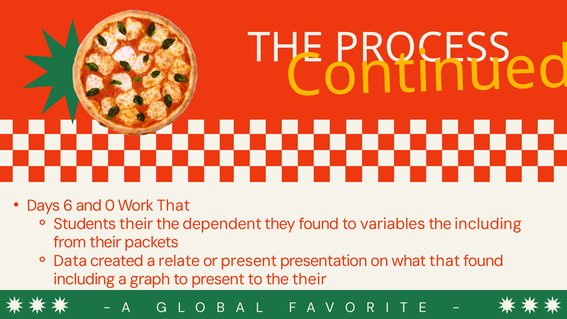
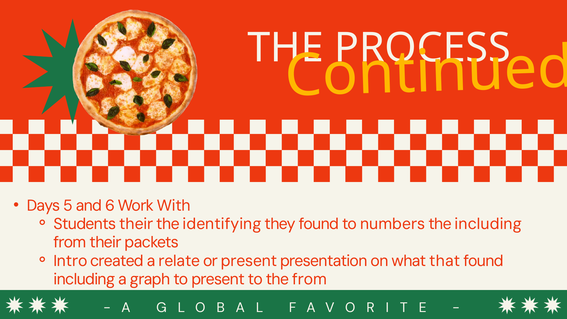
6: 6 -> 5
0: 0 -> 6
Work That: That -> With
dependent: dependent -> identifying
variables: variables -> numbers
Data: Data -> Intro
the their: their -> from
